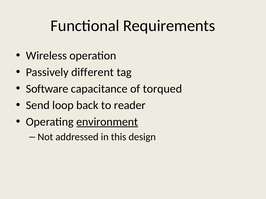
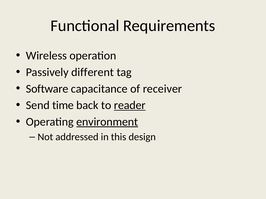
torqued: torqued -> receiver
loop: loop -> time
reader underline: none -> present
